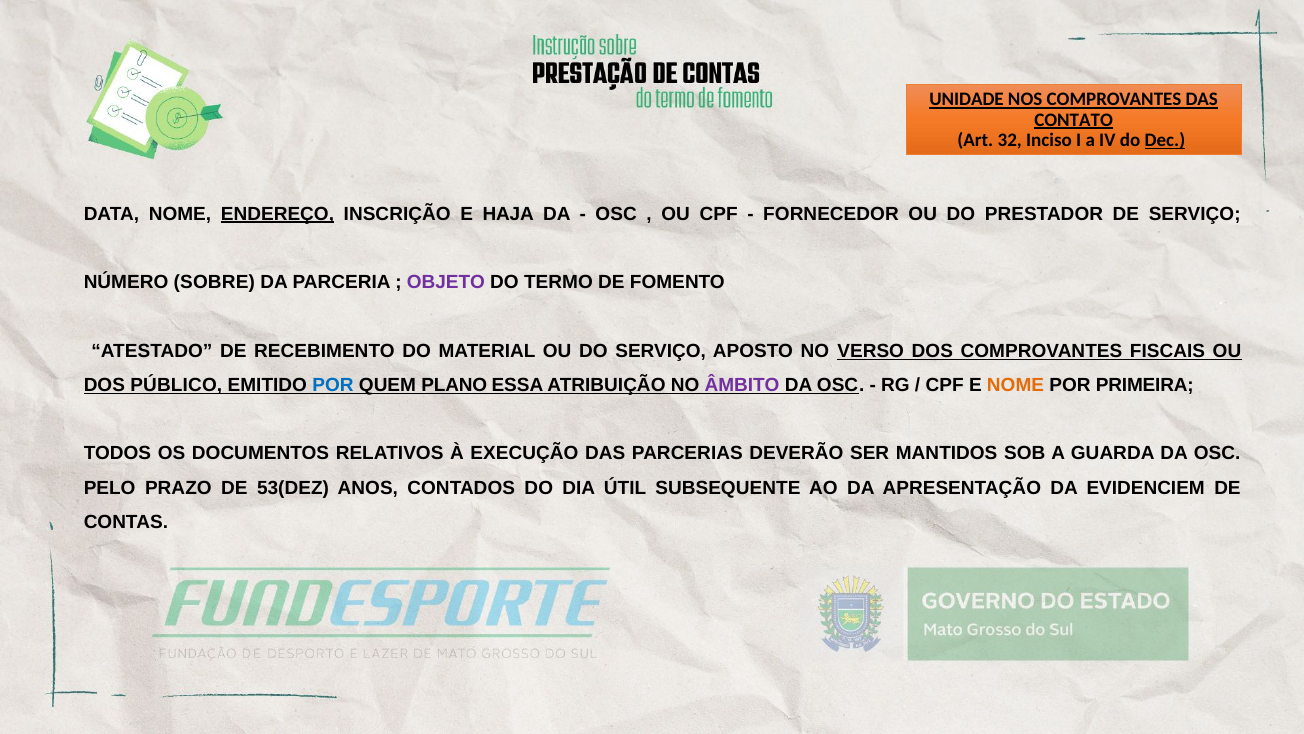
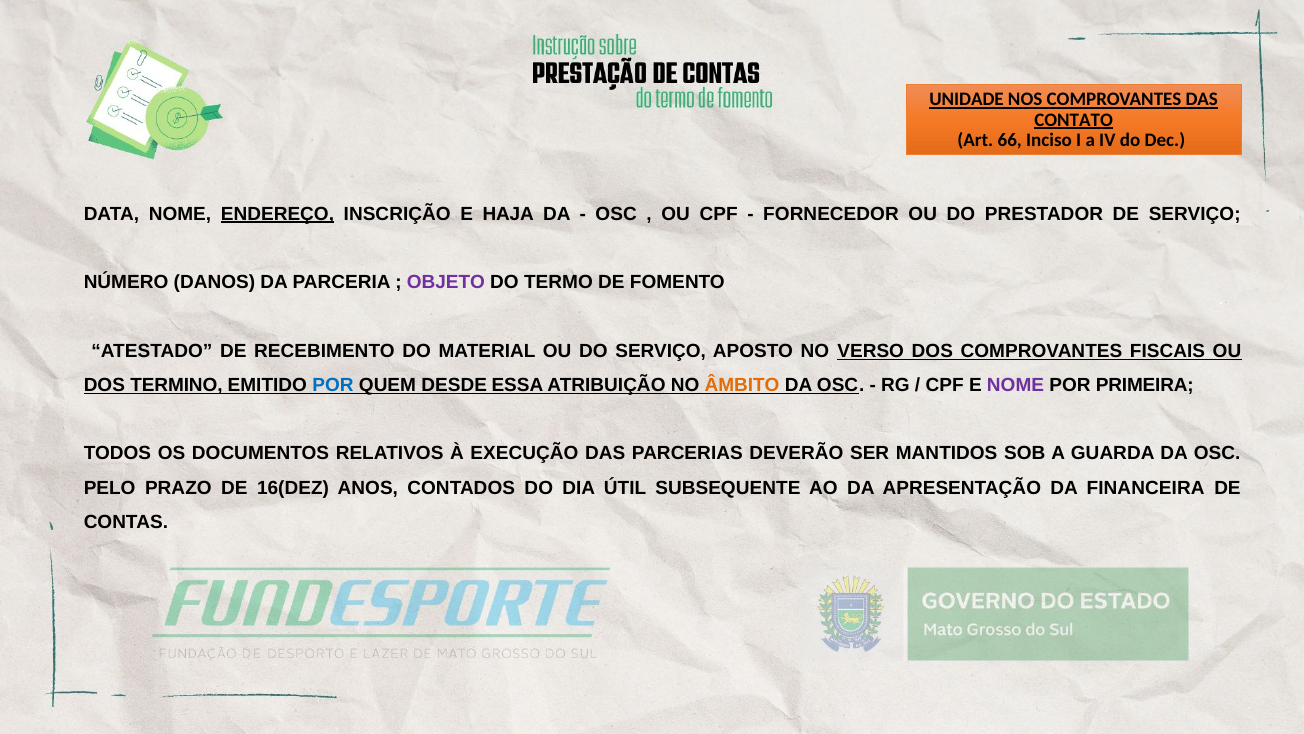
32: 32 -> 66
Dec underline: present -> none
SOBRE: SOBRE -> DANOS
PÚBLICO: PÚBLICO -> TERMINO
PLANO: PLANO -> DESDE
ÂMBITO colour: purple -> orange
NOME at (1015, 385) colour: orange -> purple
53(DEZ: 53(DEZ -> 16(DEZ
EVIDENCIEM: EVIDENCIEM -> FINANCEIRA
